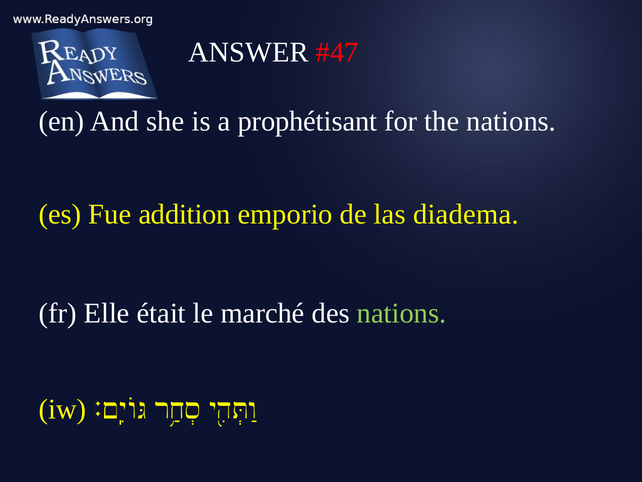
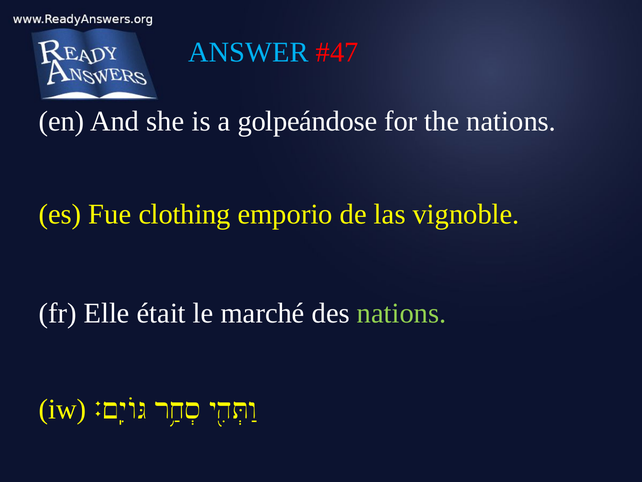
ANSWER colour: white -> light blue
prophétisant: prophétisant -> golpeándose
addition: addition -> clothing
diadema: diadema -> vignoble
